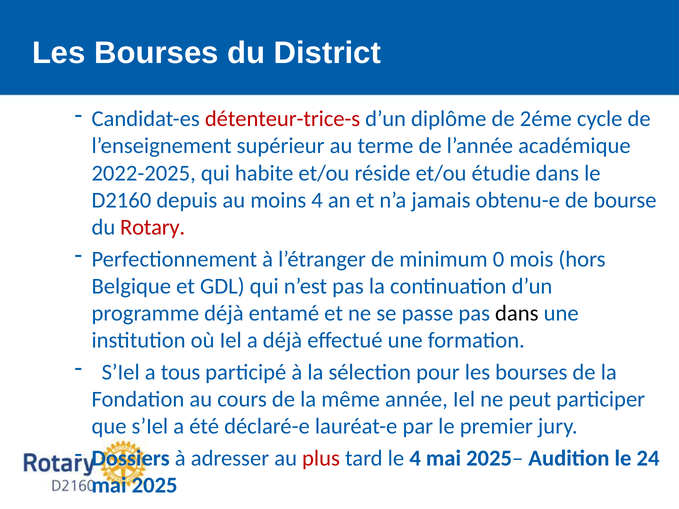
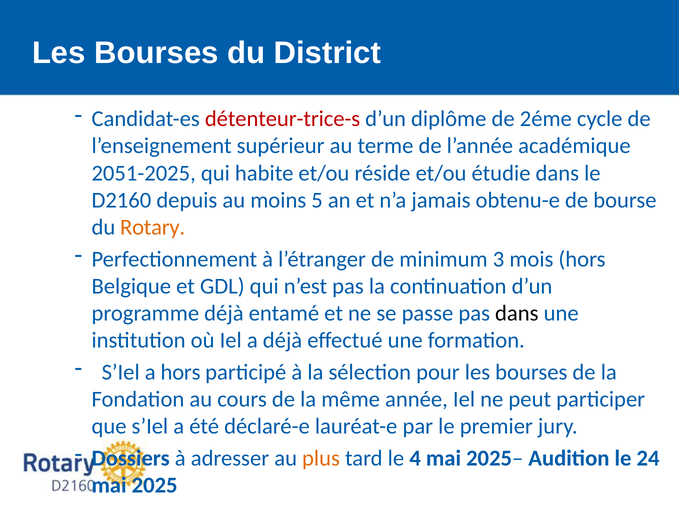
2022-2025: 2022-2025 -> 2051-2025
moins 4: 4 -> 5
Rotary colour: red -> orange
0: 0 -> 3
a tous: tous -> hors
plus colour: red -> orange
